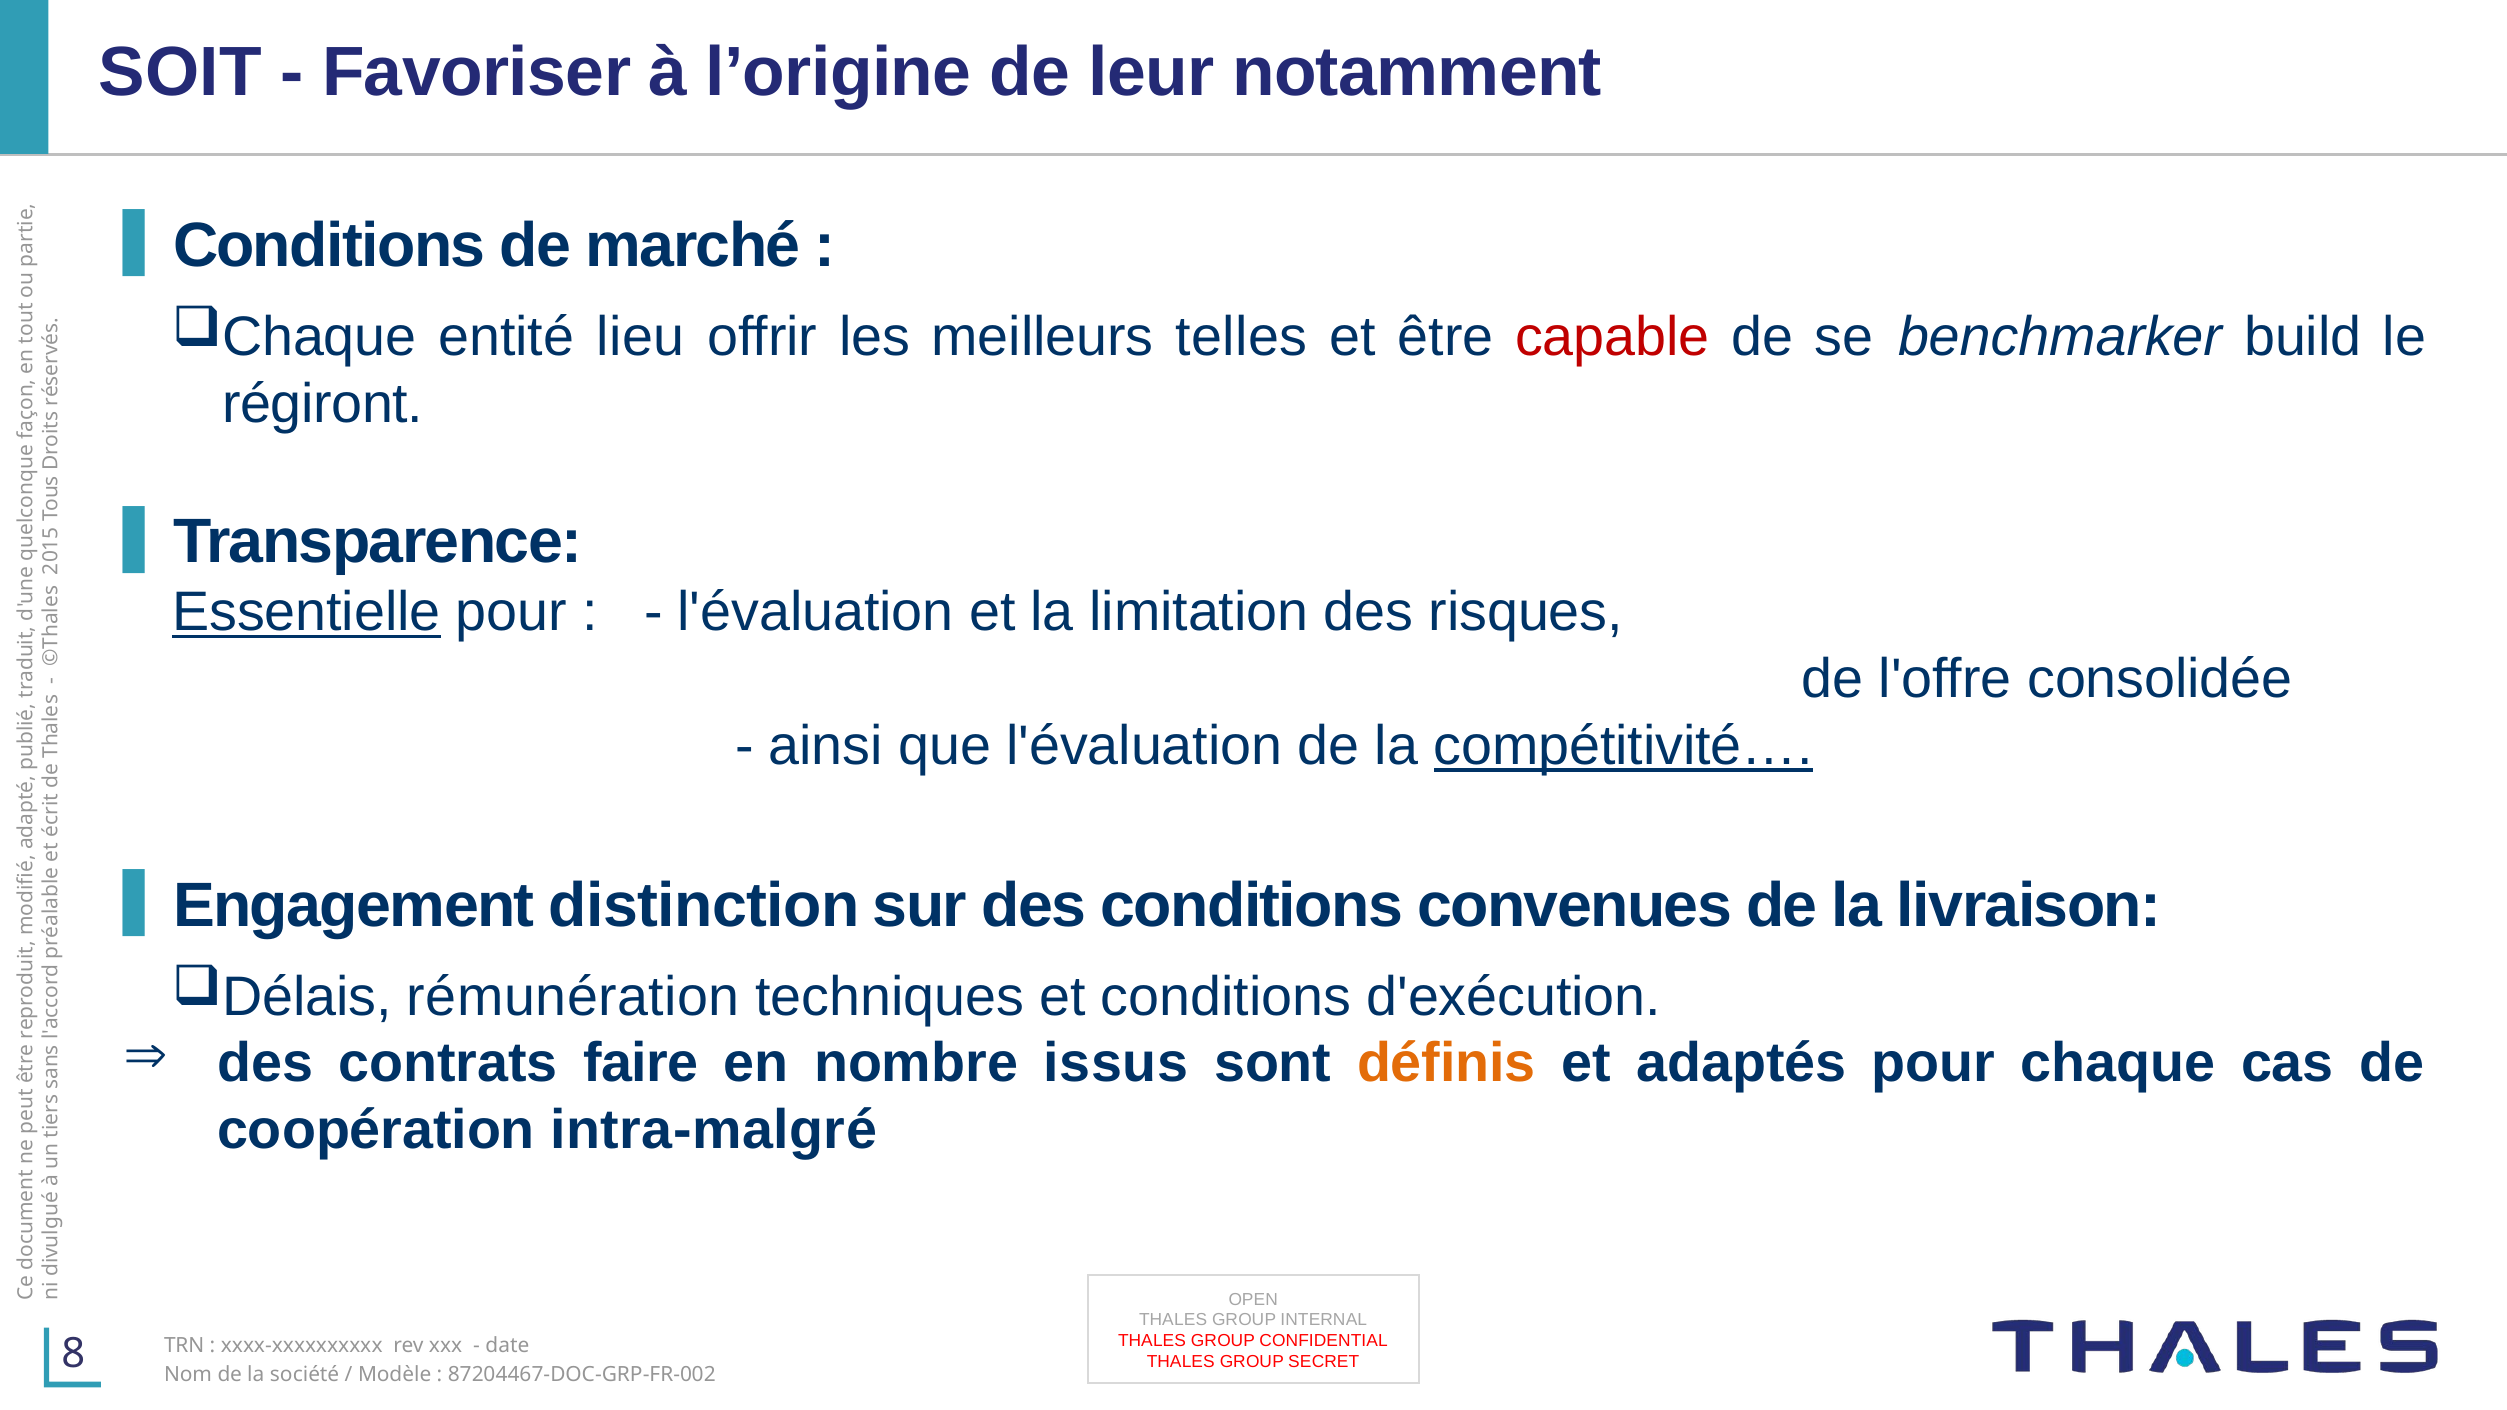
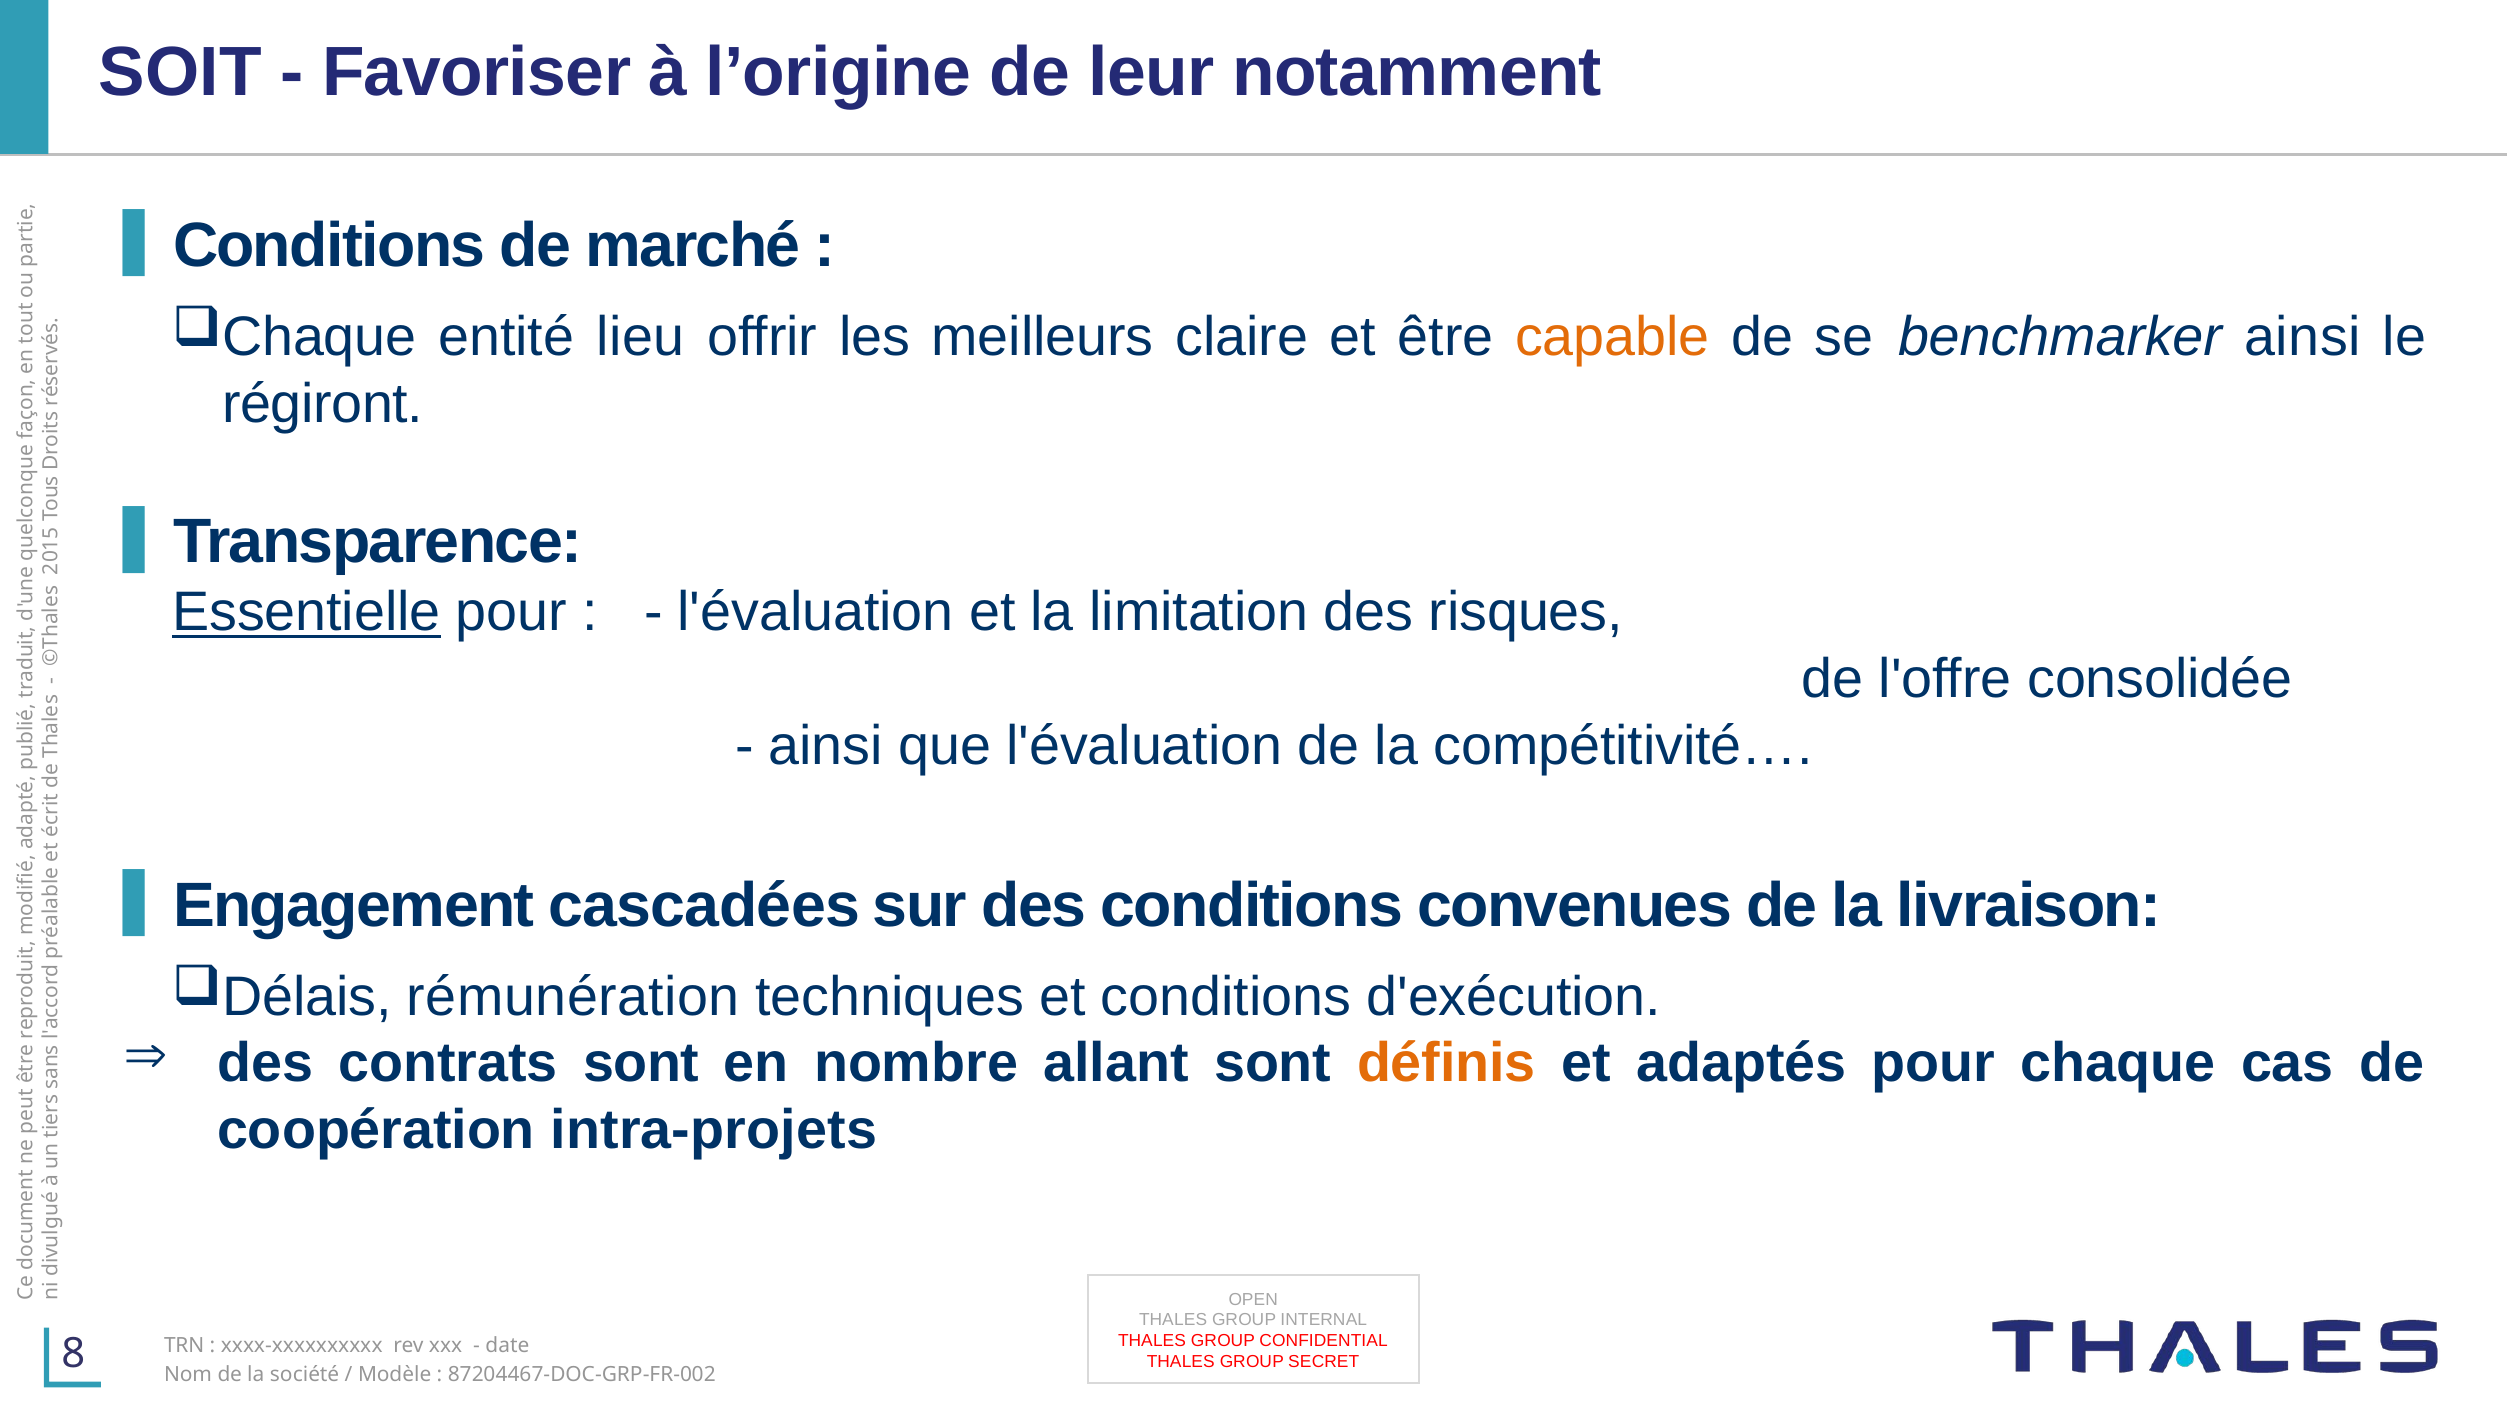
telles: telles -> claire
capable colour: red -> orange
benchmarker build: build -> ainsi
compétitivité… underline: present -> none
distinction: distinction -> cascadées
contrats faire: faire -> sont
issus: issus -> allant
intra-malgré: intra-malgré -> intra-projets
